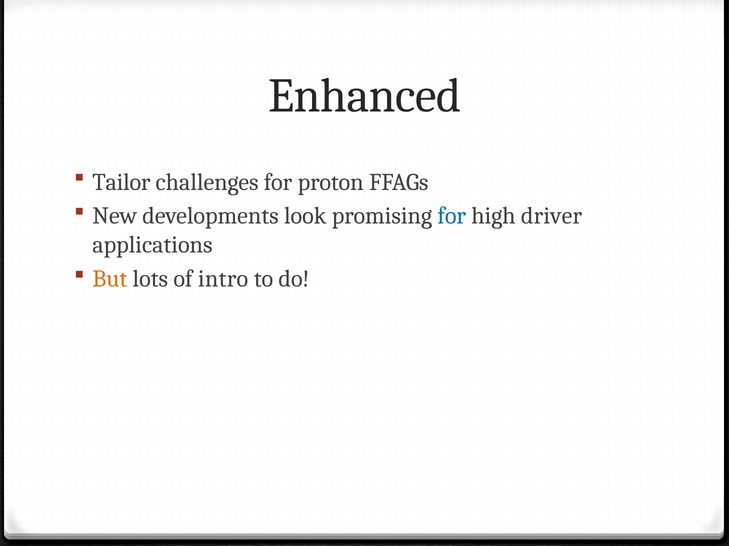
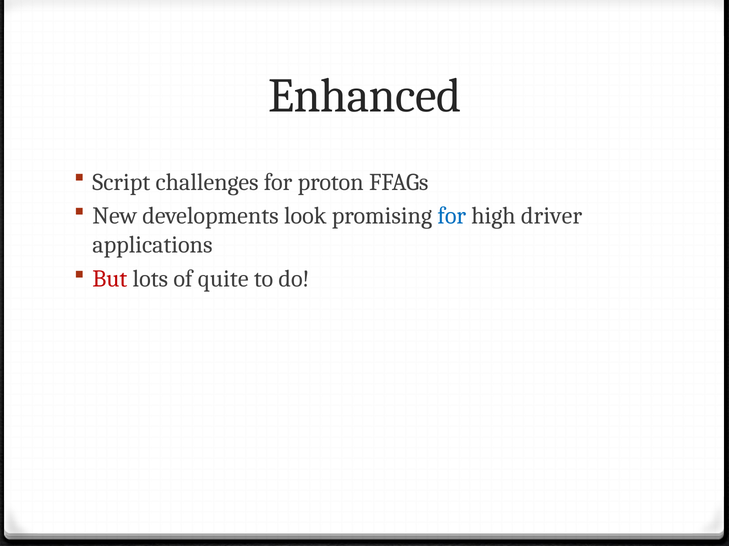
Tailor: Tailor -> Script
But colour: orange -> red
intro: intro -> quite
